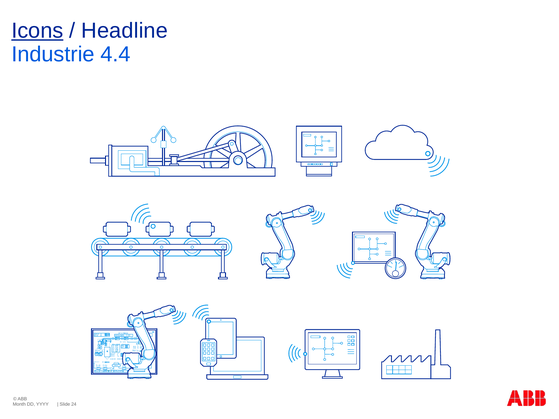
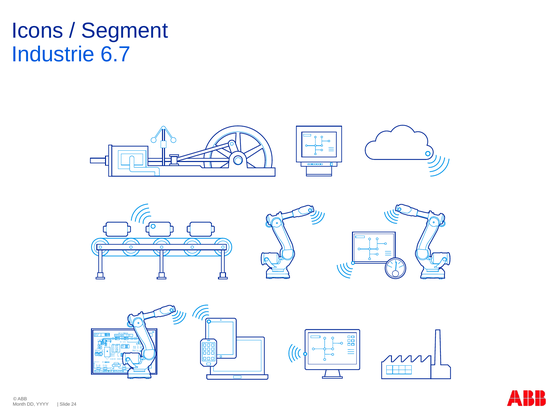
Icons underline: present -> none
Headline: Headline -> Segment
4.4: 4.4 -> 6.7
